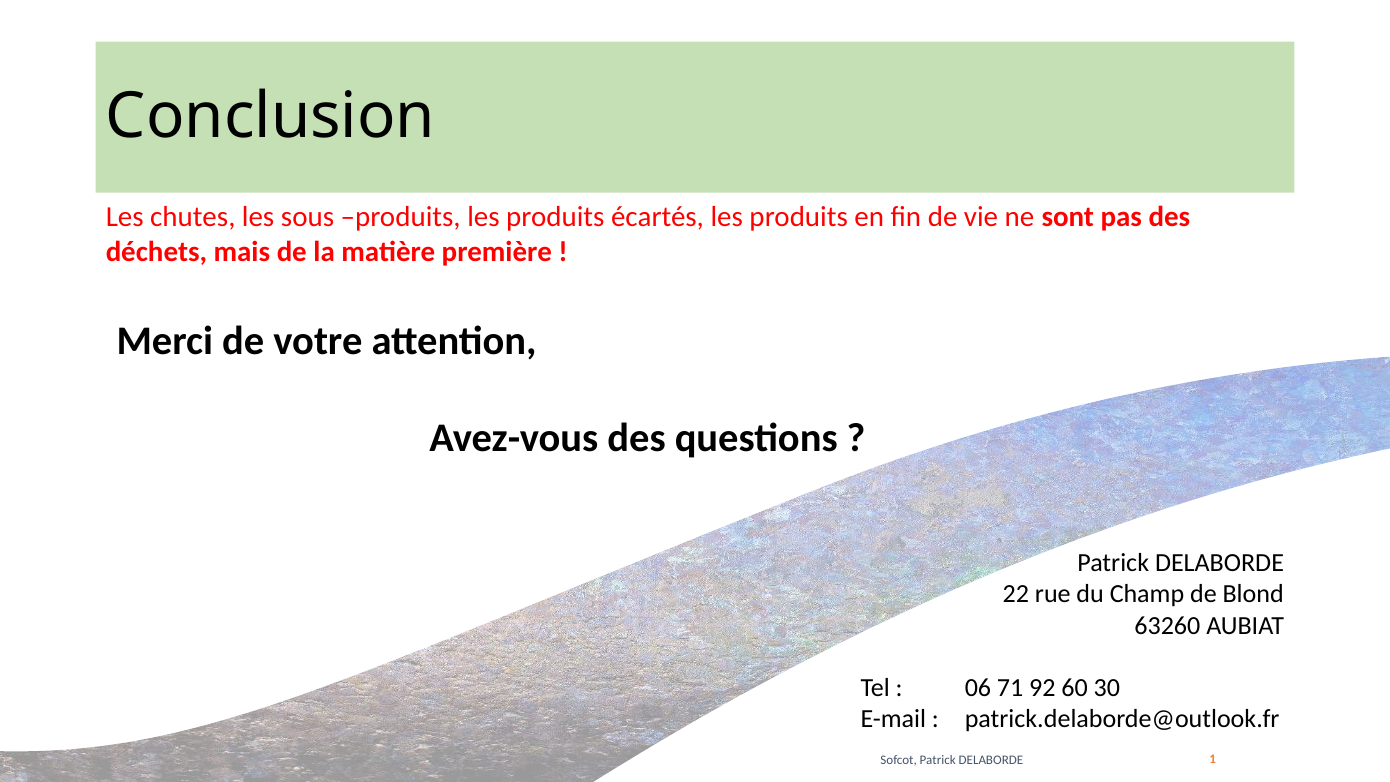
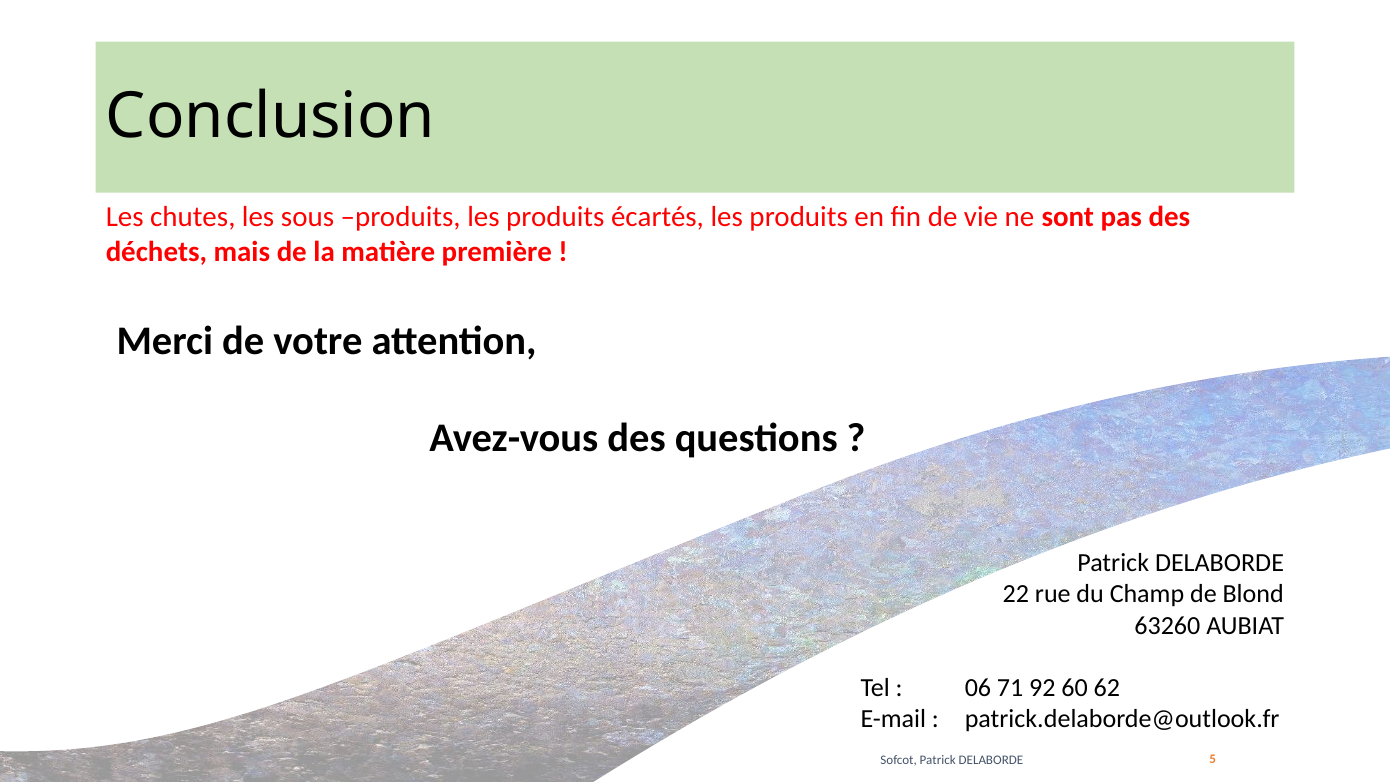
30: 30 -> 62
1: 1 -> 5
